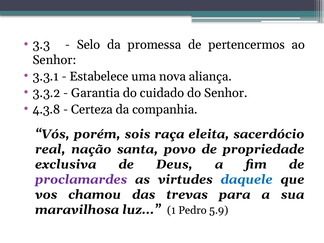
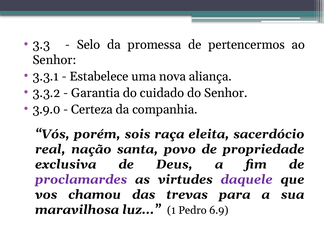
4.3.8: 4.3.8 -> 3.9.0
daquele colour: blue -> purple
5.9: 5.9 -> 6.9
